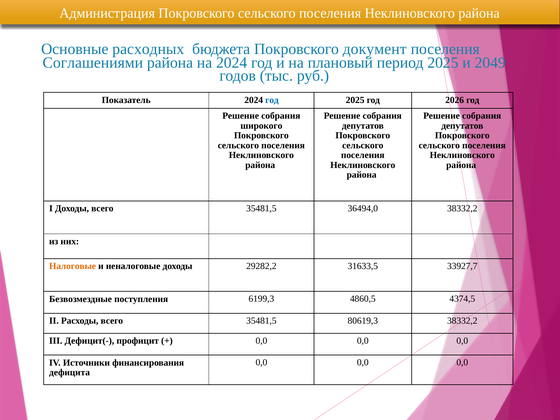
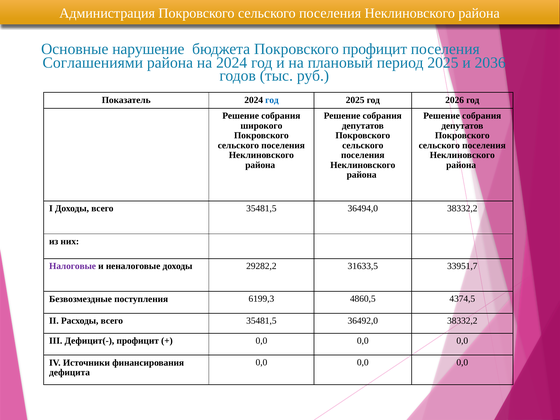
расходных: расходных -> нарушение
Покровского документ: документ -> профицит
2049: 2049 -> 2036
Налоговые colour: orange -> purple
33927,7: 33927,7 -> 33951,7
80619,3: 80619,3 -> 36492,0
